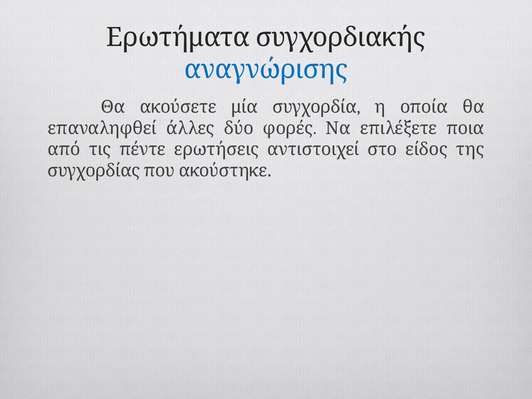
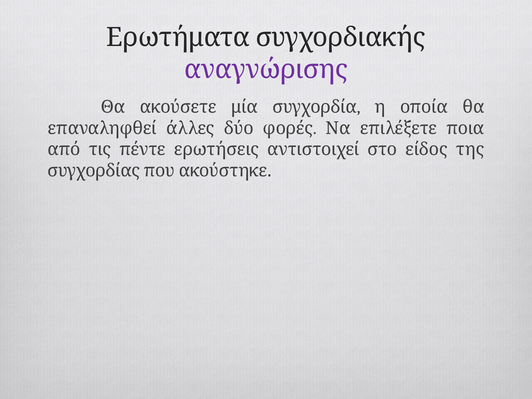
αναγνώρισης colour: blue -> purple
